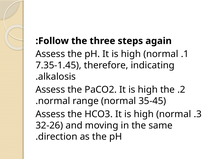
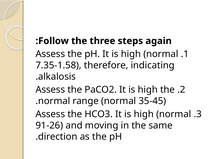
7.35-1.45: 7.35-1.45 -> 7.35-1.58
32-26: 32-26 -> 91-26
